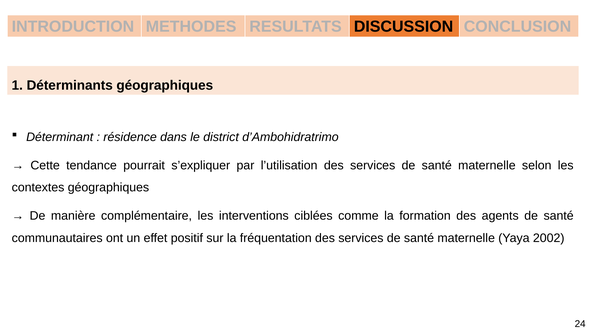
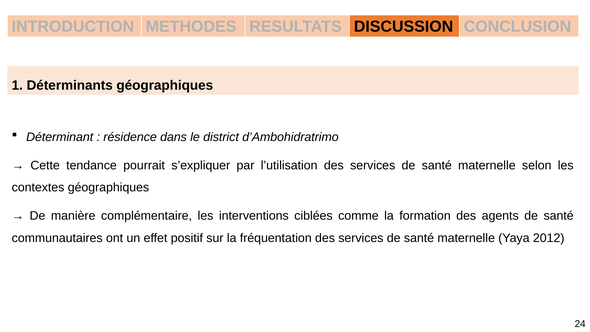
2002: 2002 -> 2012
